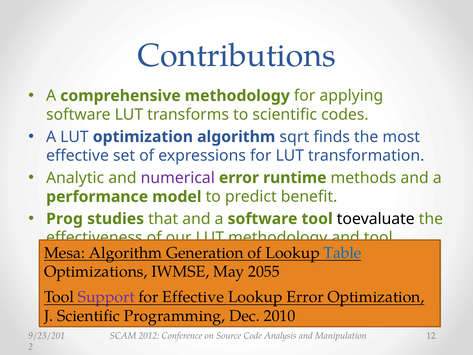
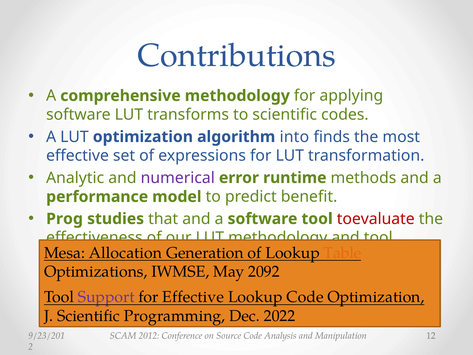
sqrt: sqrt -> into
toevaluate colour: black -> red
Mesa Algorithm: Algorithm -> Allocation
Table colour: blue -> orange
2055: 2055 -> 2092
Lookup Error: Error -> Code
2010: 2010 -> 2022
